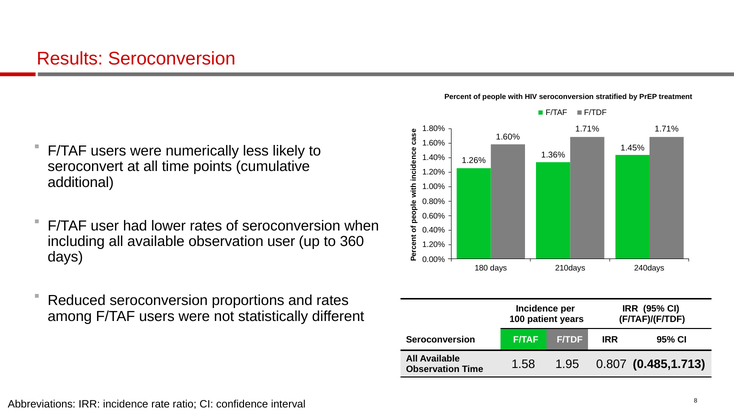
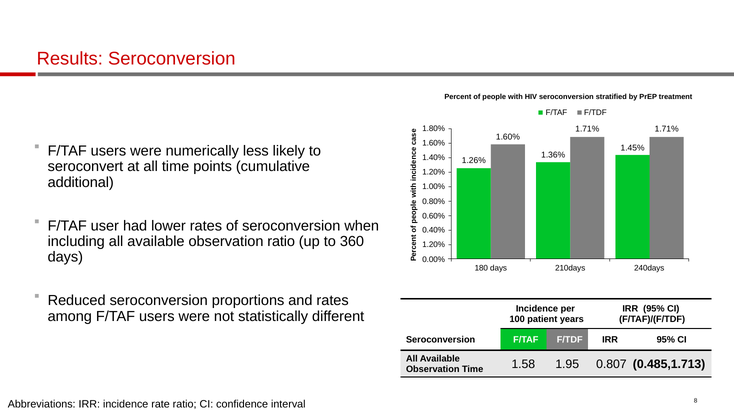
observation user: user -> ratio
